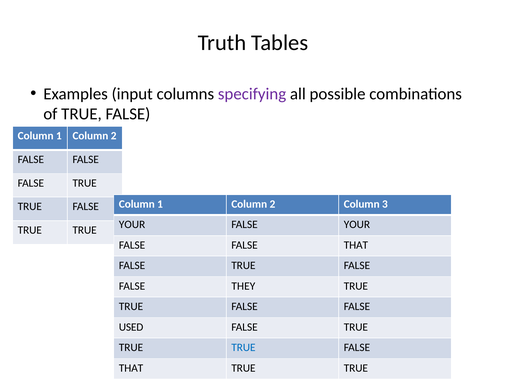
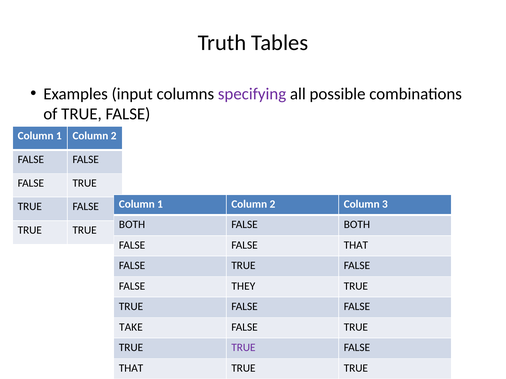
YOUR at (132, 225): YOUR -> BOTH
FALSE YOUR: YOUR -> BOTH
USED: USED -> TAKE
TRUE at (243, 348) colour: blue -> purple
